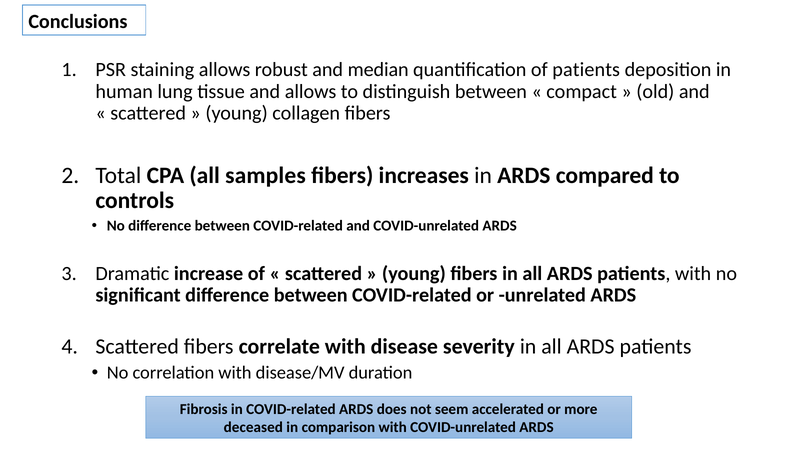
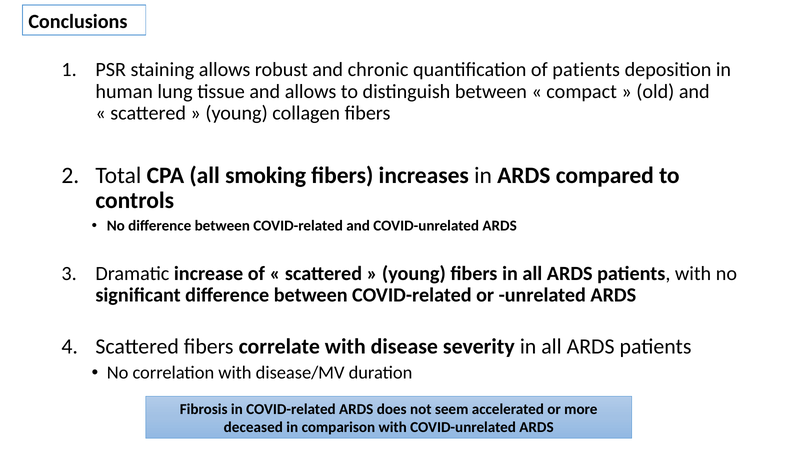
median: median -> chronic
samples: samples -> smoking
